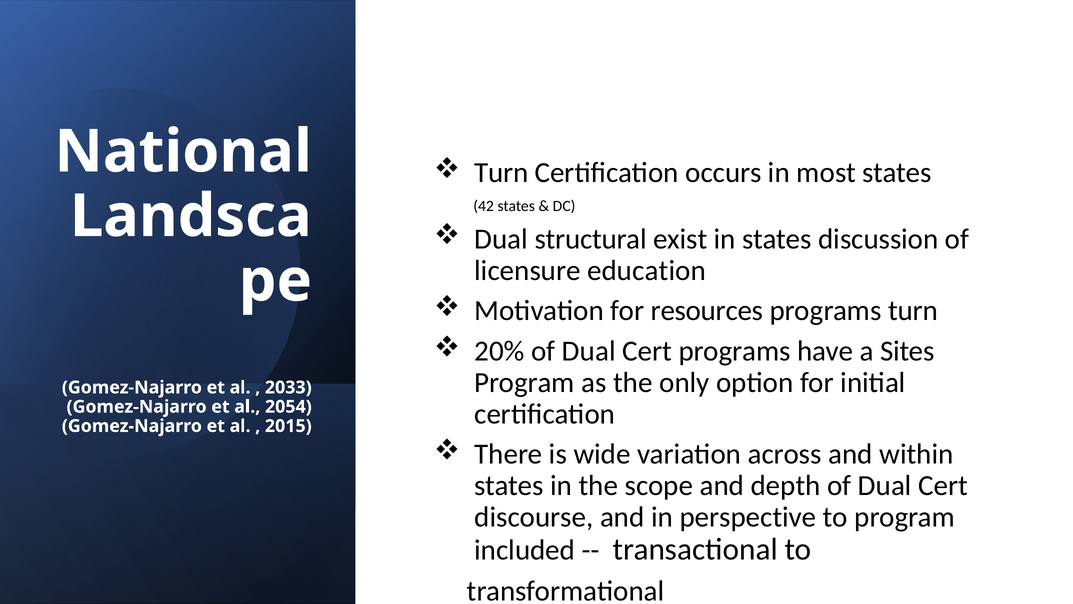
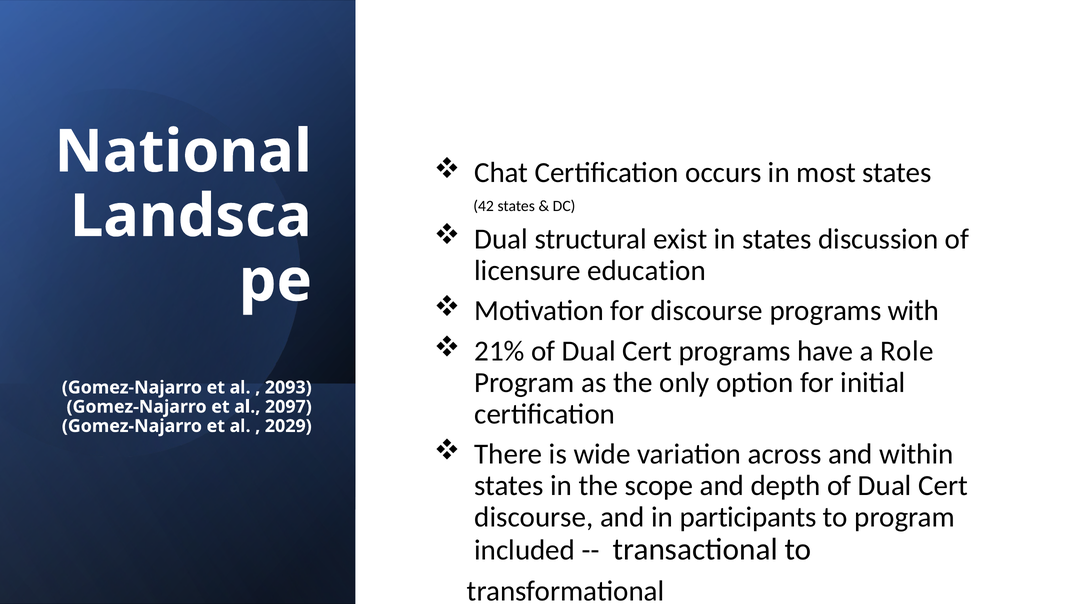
Turn at (501, 173): Turn -> Chat
for resources: resources -> discourse
programs turn: turn -> with
20%: 20% -> 21%
Sites: Sites -> Role
2033: 2033 -> 2093
2054: 2054 -> 2097
2015: 2015 -> 2029
perspective: perspective -> participants
